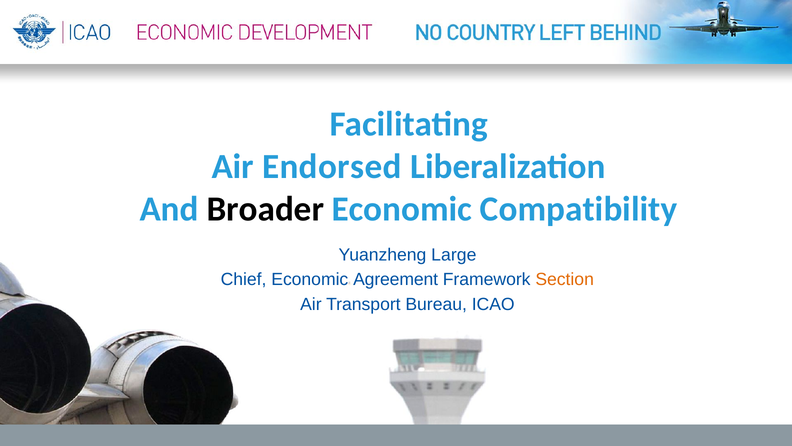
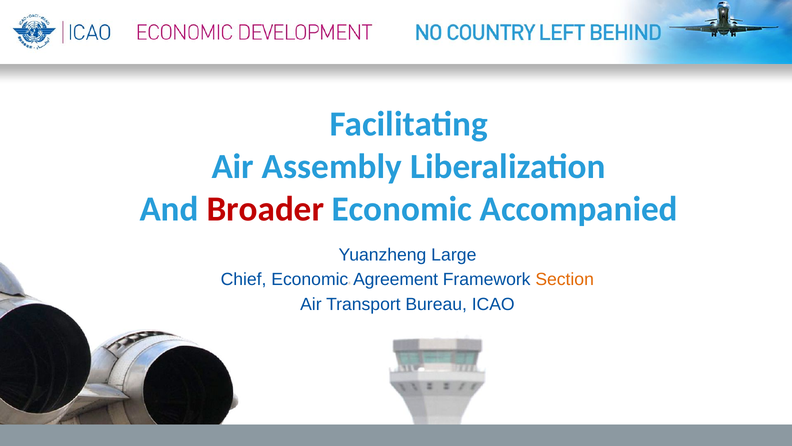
Endorsed: Endorsed -> Assembly
Broader colour: black -> red
Compatibility: Compatibility -> Accompanied
